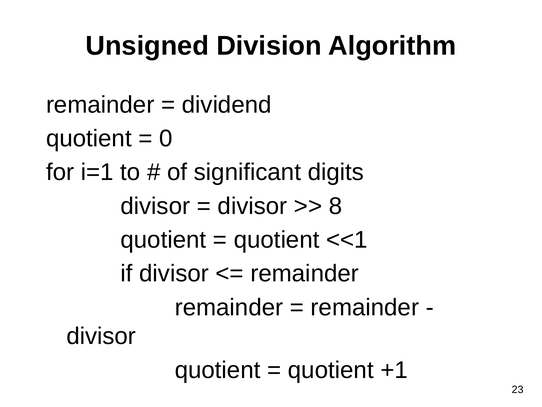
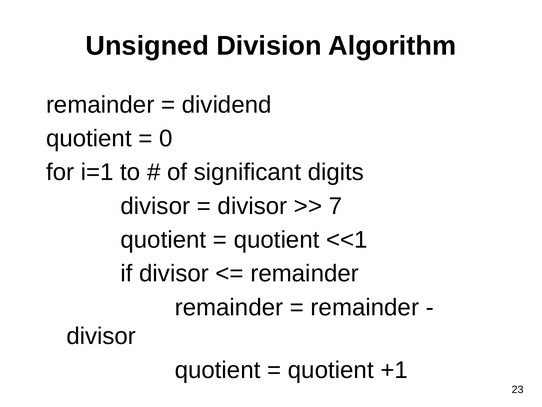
8: 8 -> 7
